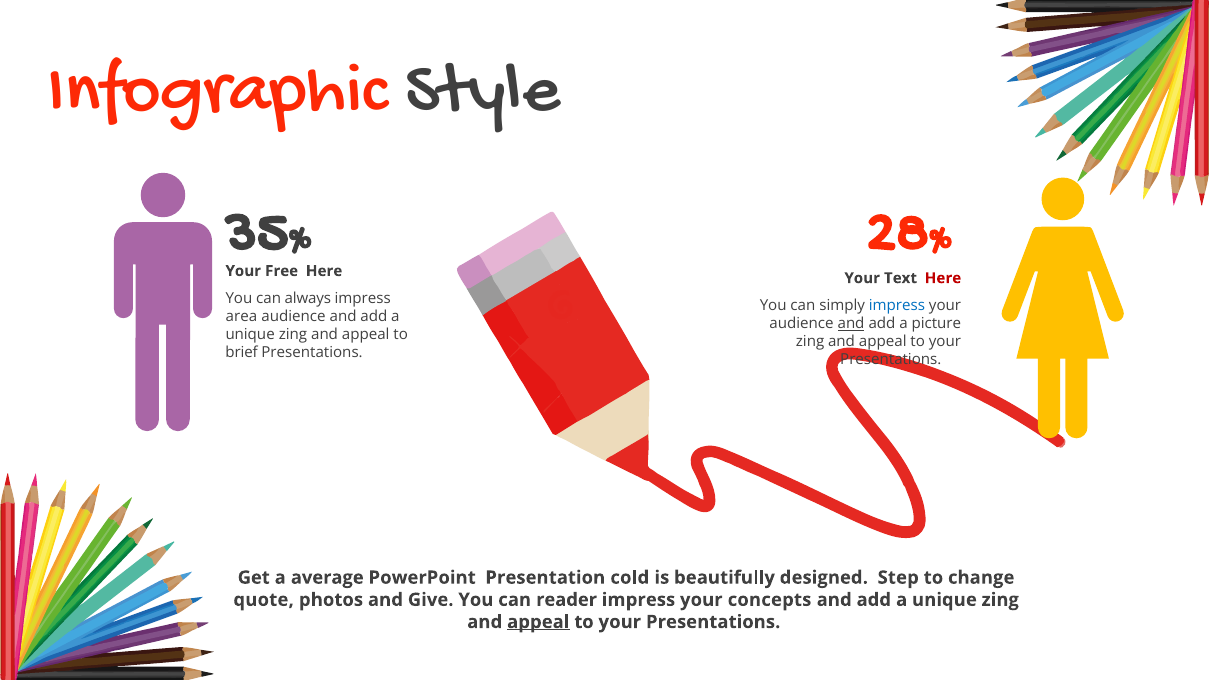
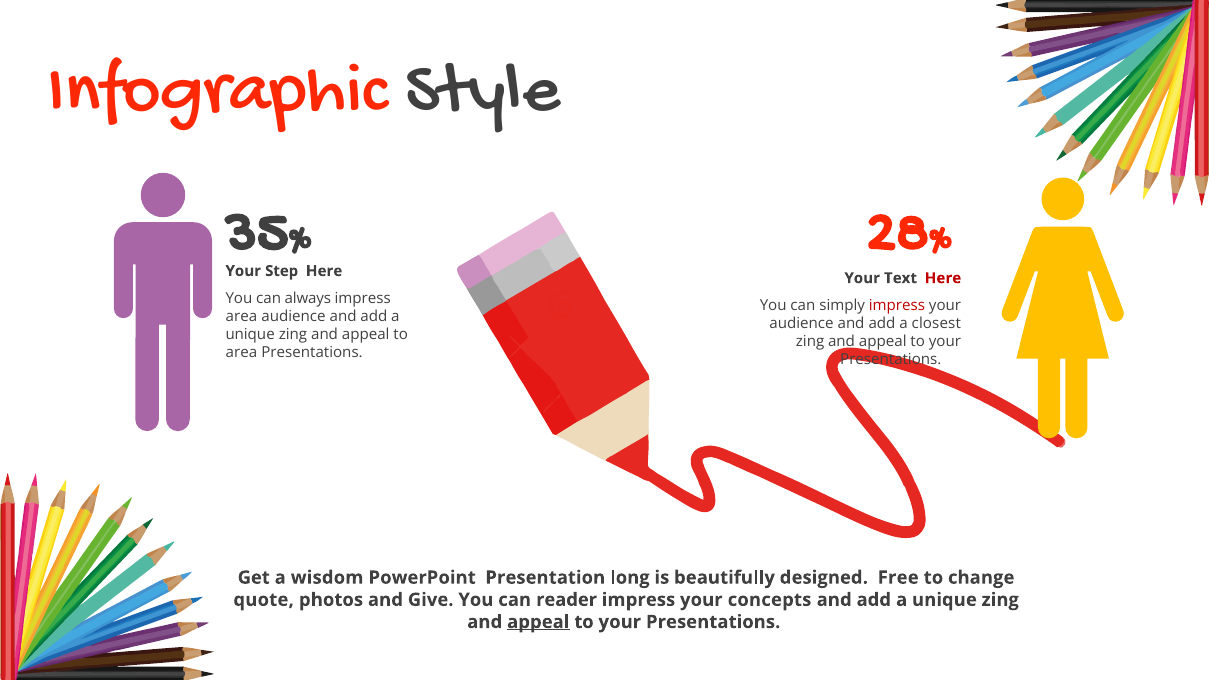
Free: Free -> Step
impress at (897, 305) colour: blue -> red
and at (851, 324) underline: present -> none
picture: picture -> closest
brief at (242, 353): brief -> area
average: average -> wisdom
cold: cold -> long
Step: Step -> Free
